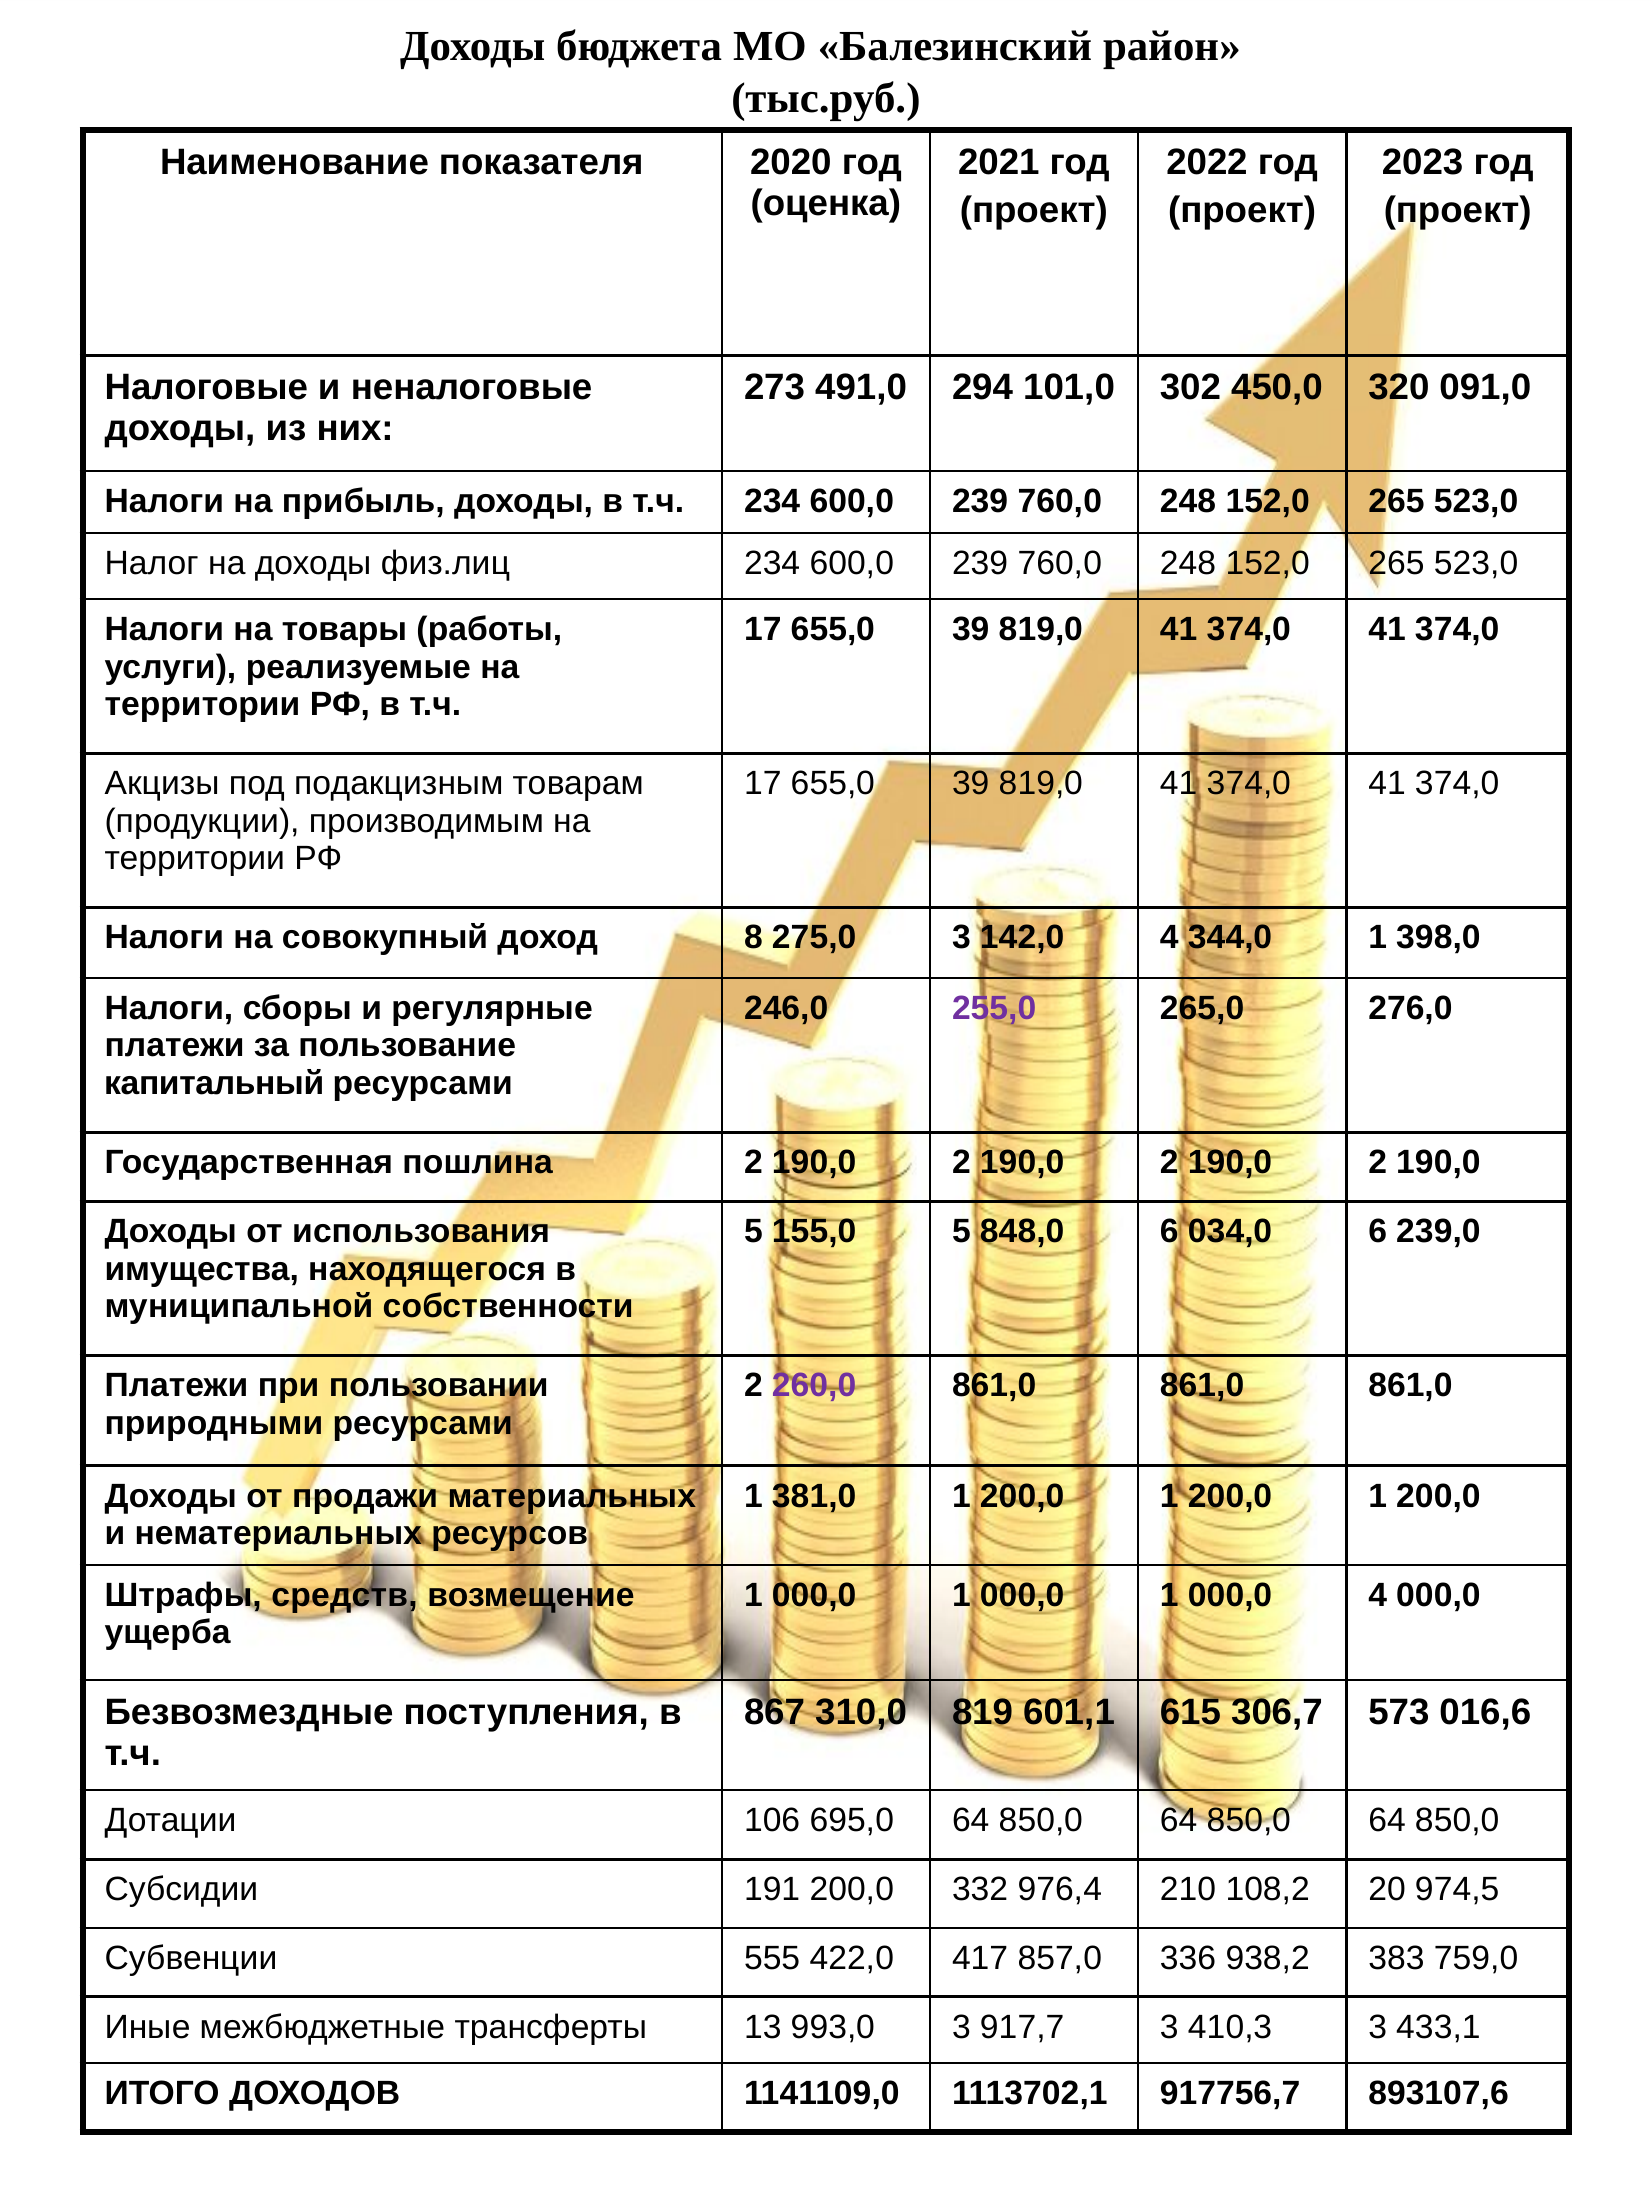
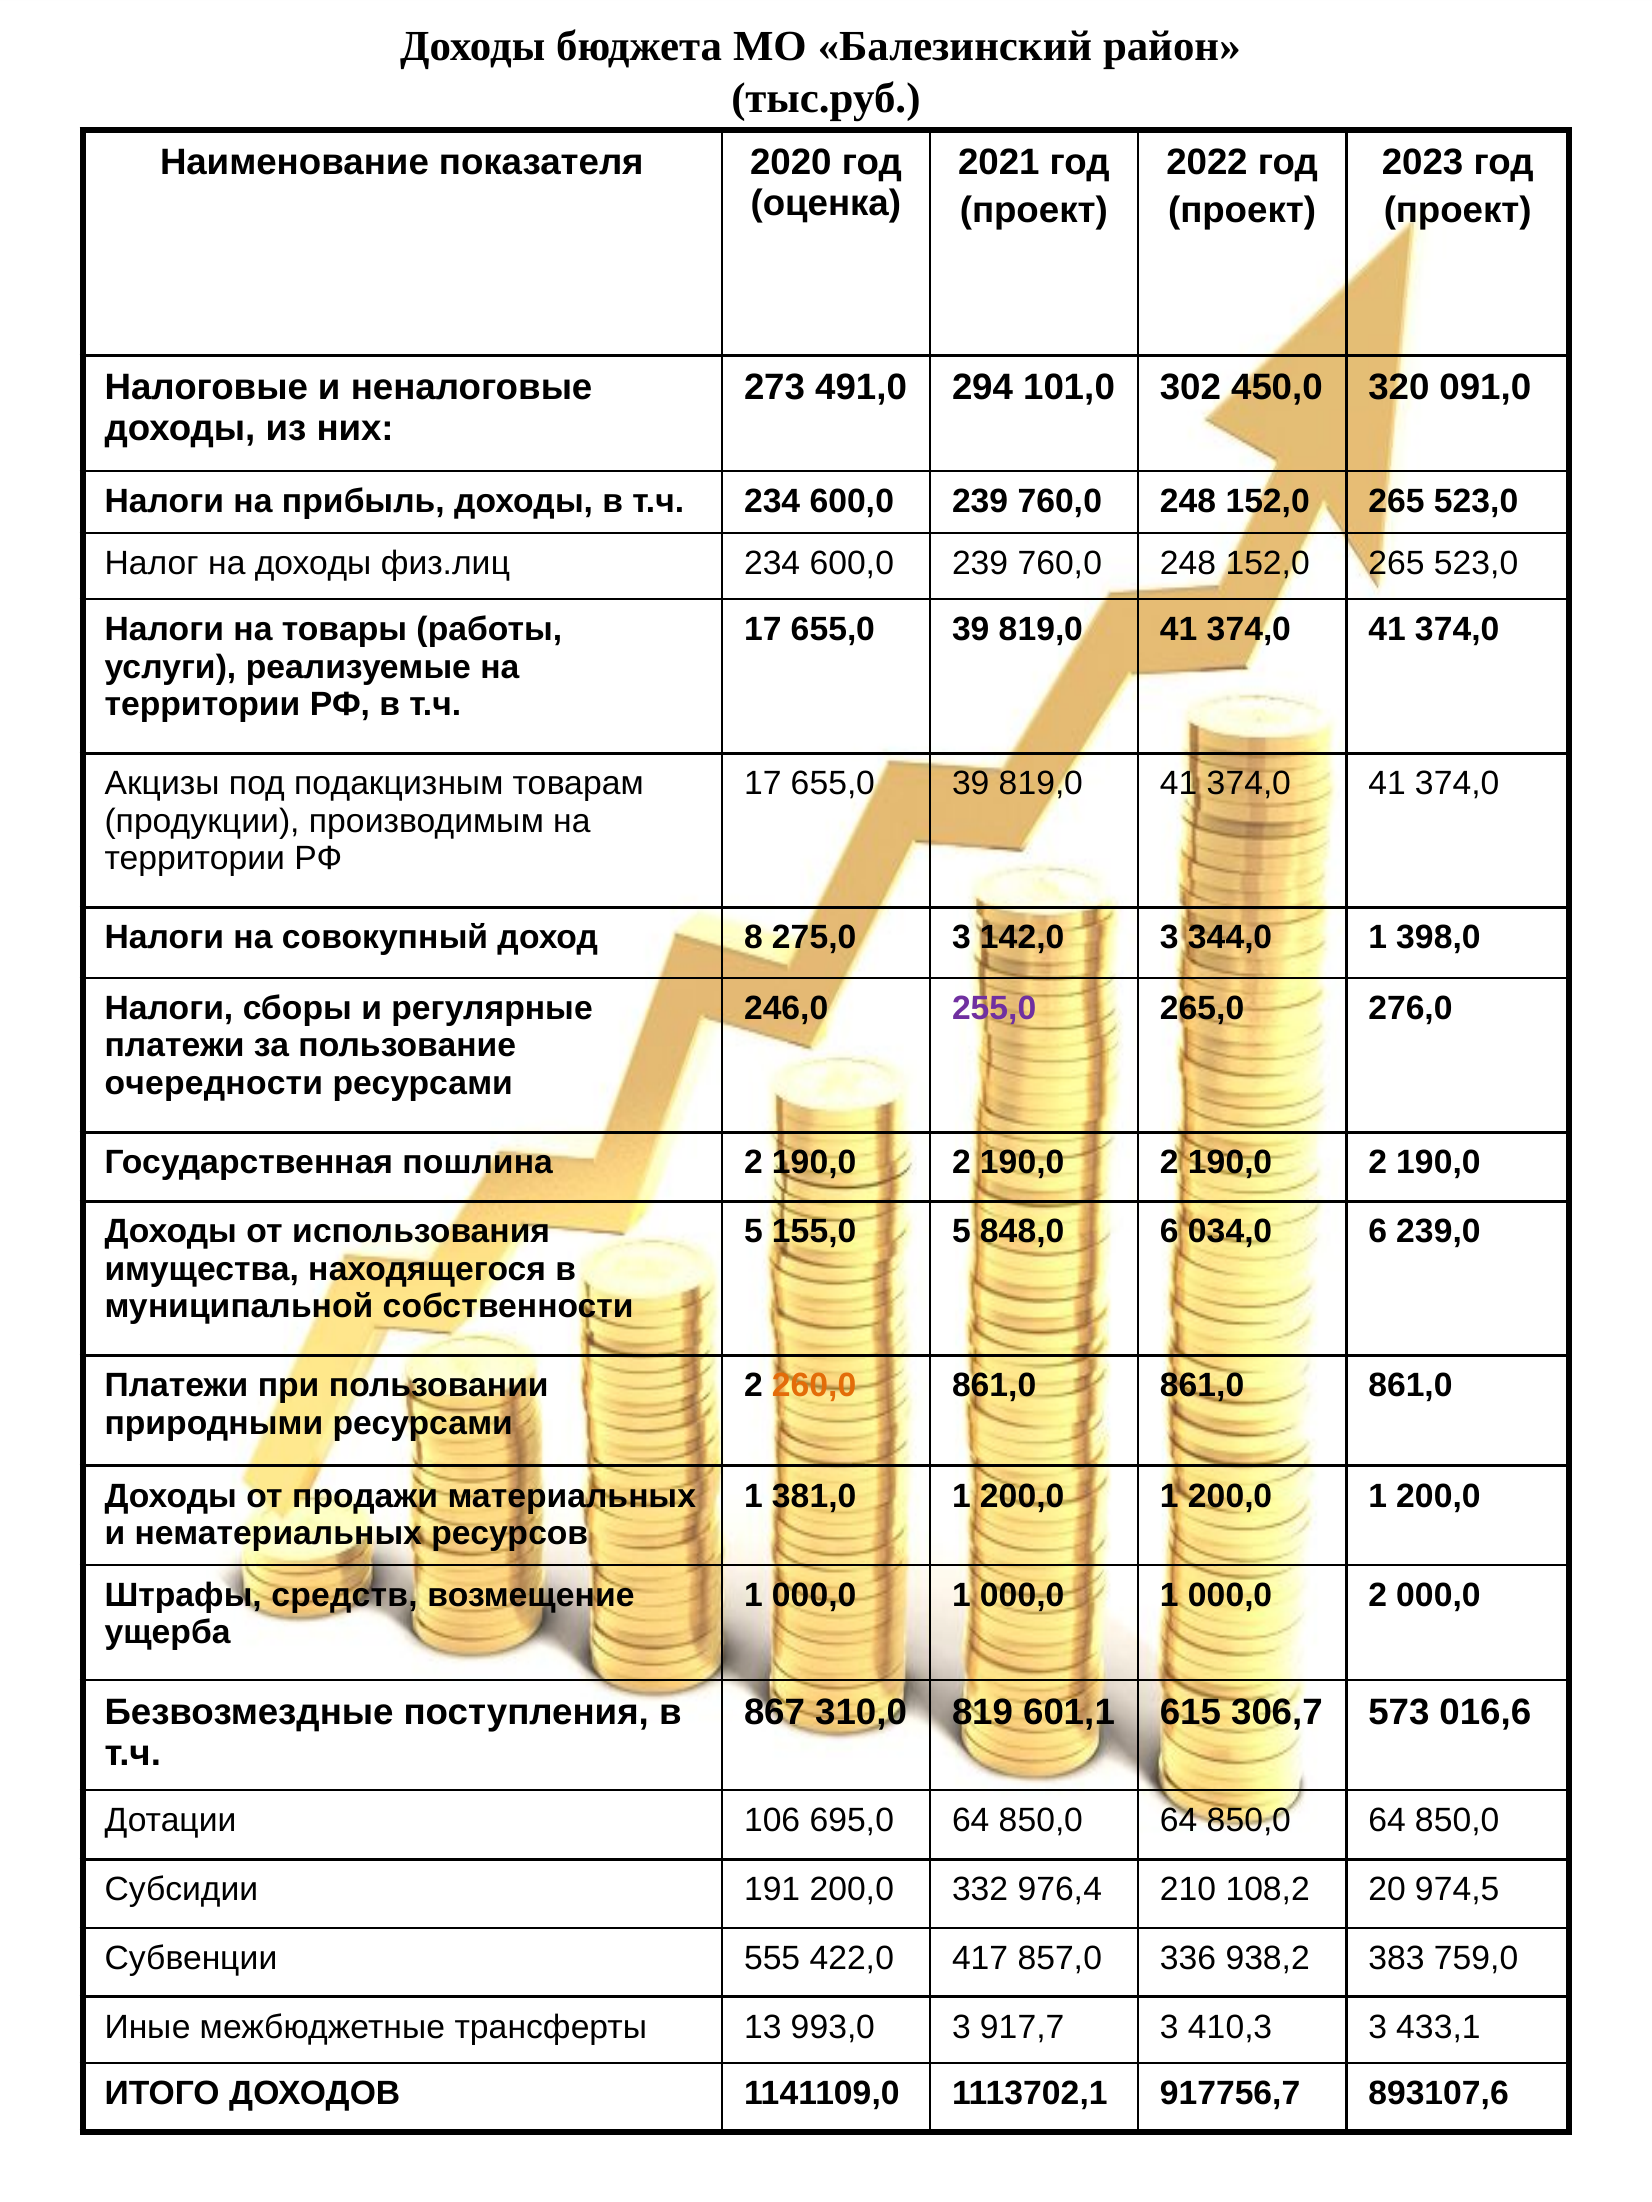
142,0 4: 4 -> 3
капитальный: капитальный -> очередности
260,0 colour: purple -> orange
000,0 4: 4 -> 2
